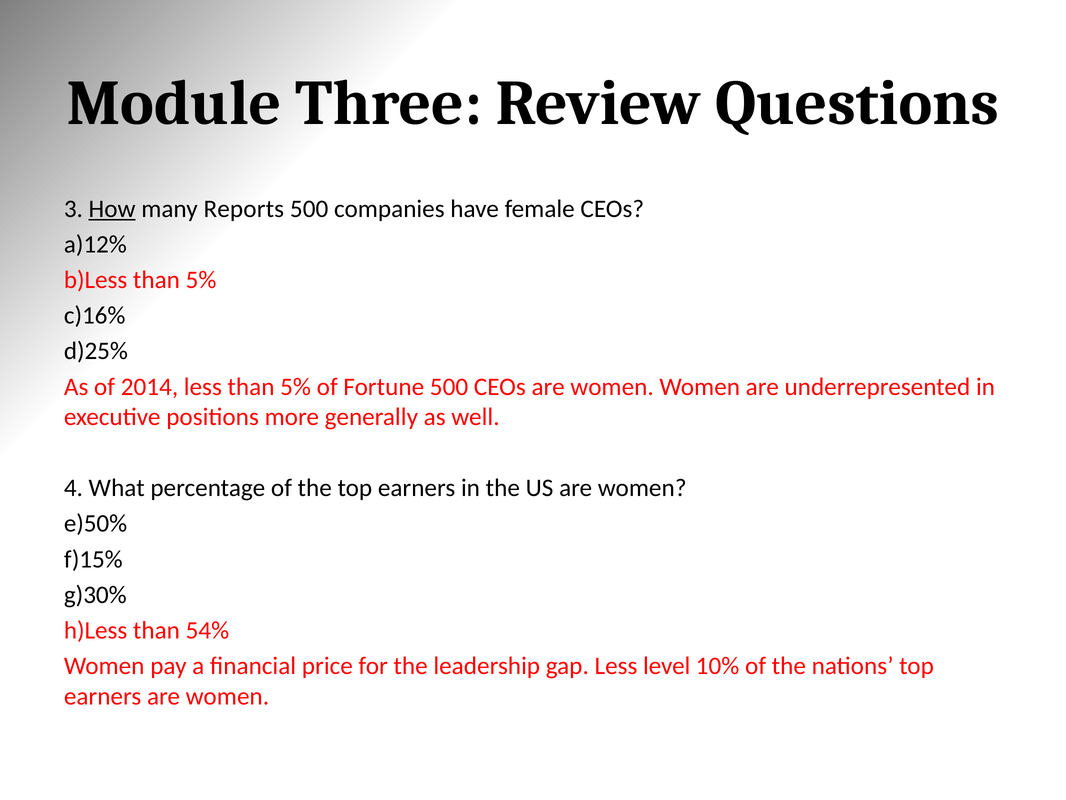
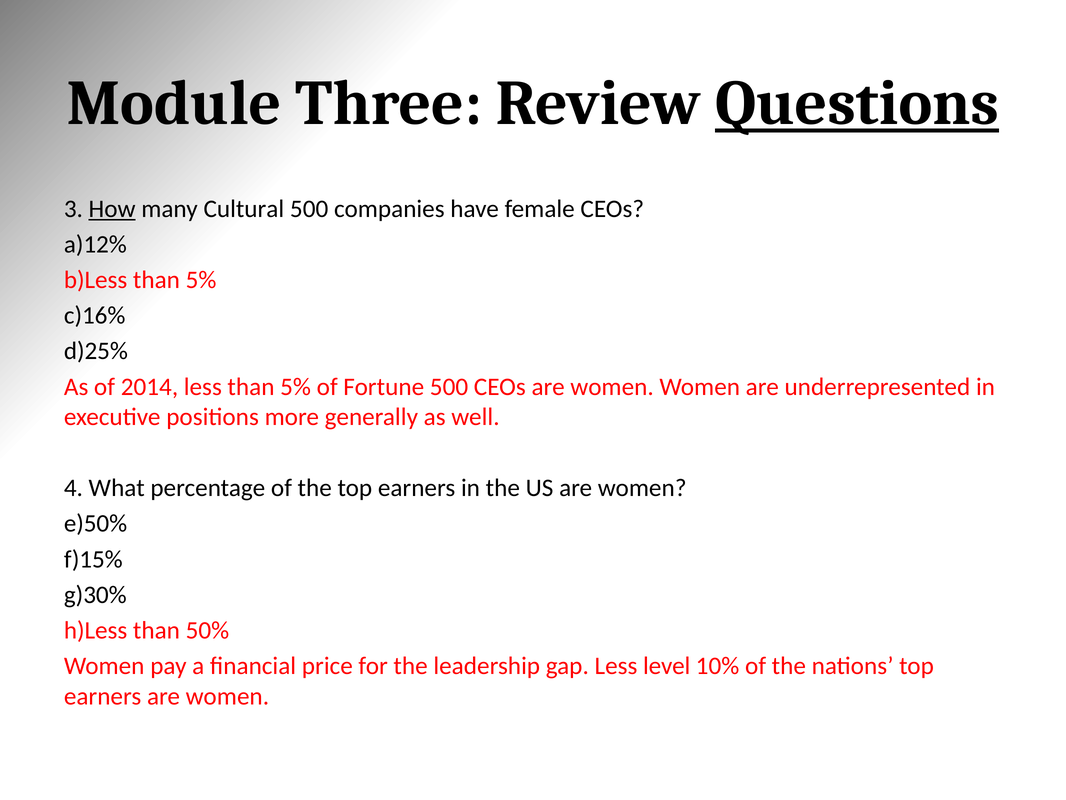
Questions underline: none -> present
Reports: Reports -> Cultural
54%: 54% -> 50%
